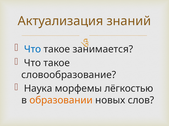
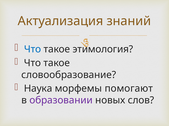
занимается: занимается -> этимология
лёгкостью: лёгкостью -> помогают
образовании colour: orange -> purple
